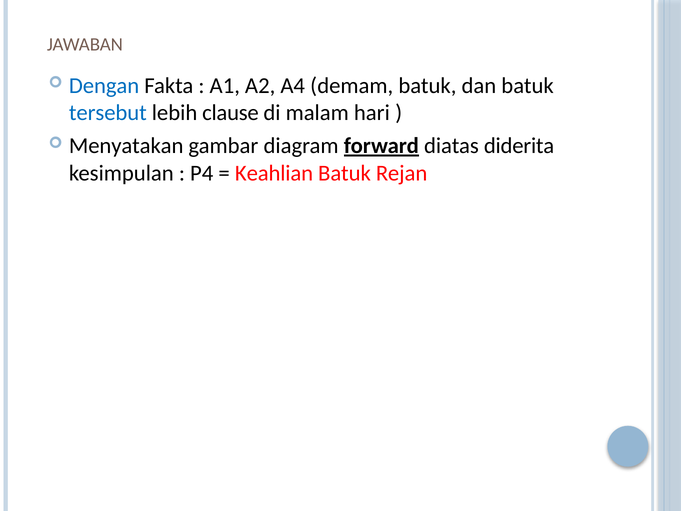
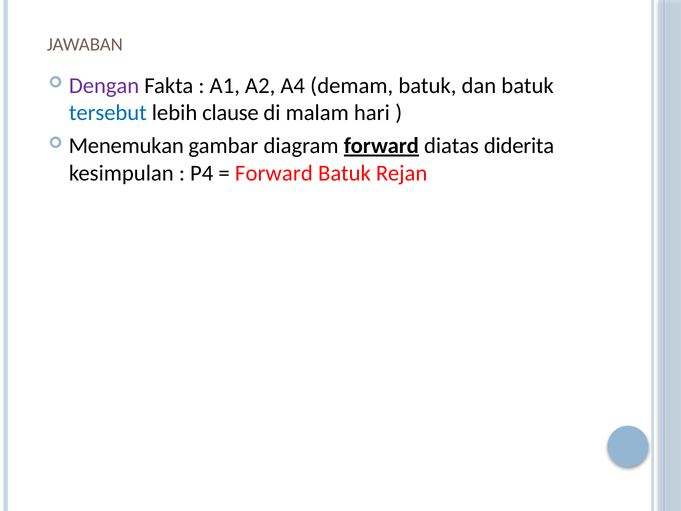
Dengan colour: blue -> purple
Menyatakan: Menyatakan -> Menemukan
Keahlian at (274, 173): Keahlian -> Forward
